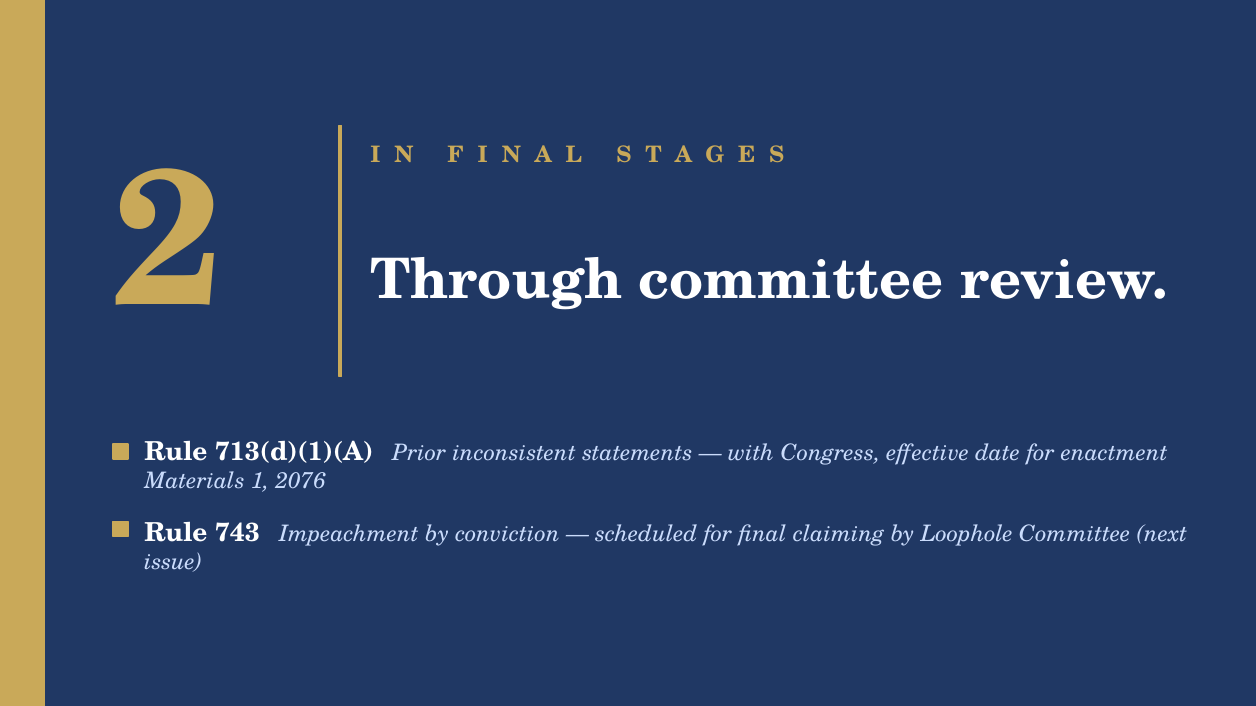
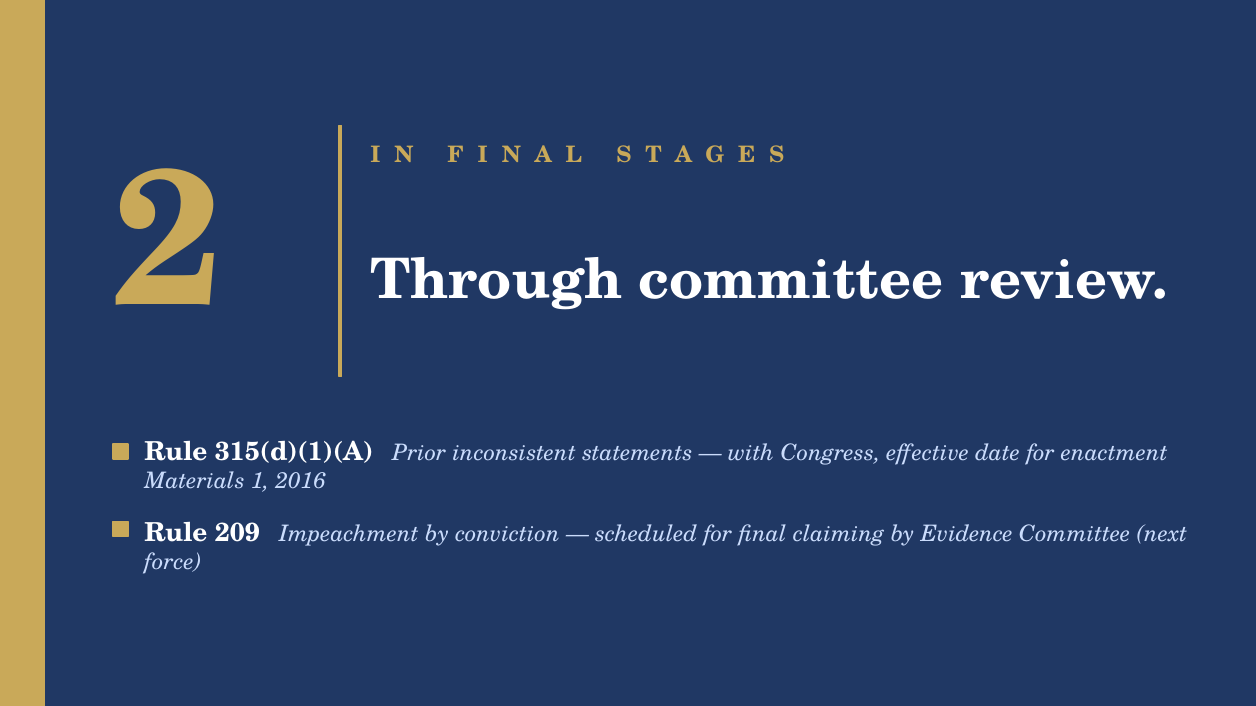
713(d)(1)(A: 713(d)(1)(A -> 315(d)(1)(A
2076: 2076 -> 2016
743: 743 -> 209
Loophole: Loophole -> Evidence
issue: issue -> force
